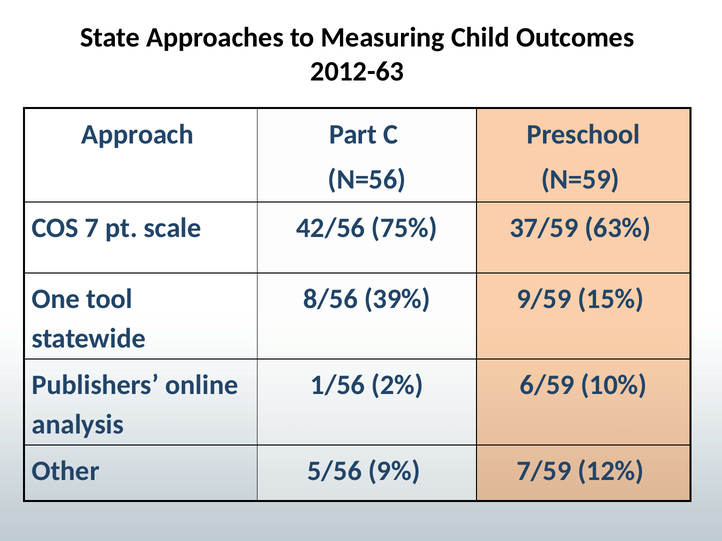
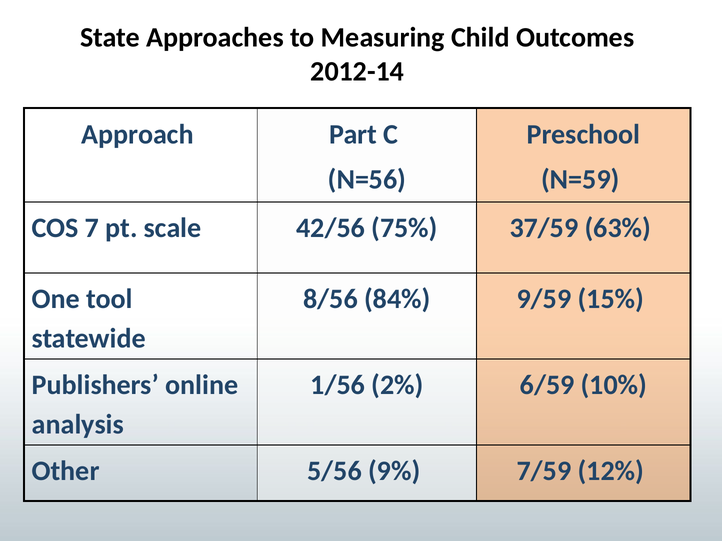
2012-63: 2012-63 -> 2012-14
39%: 39% -> 84%
